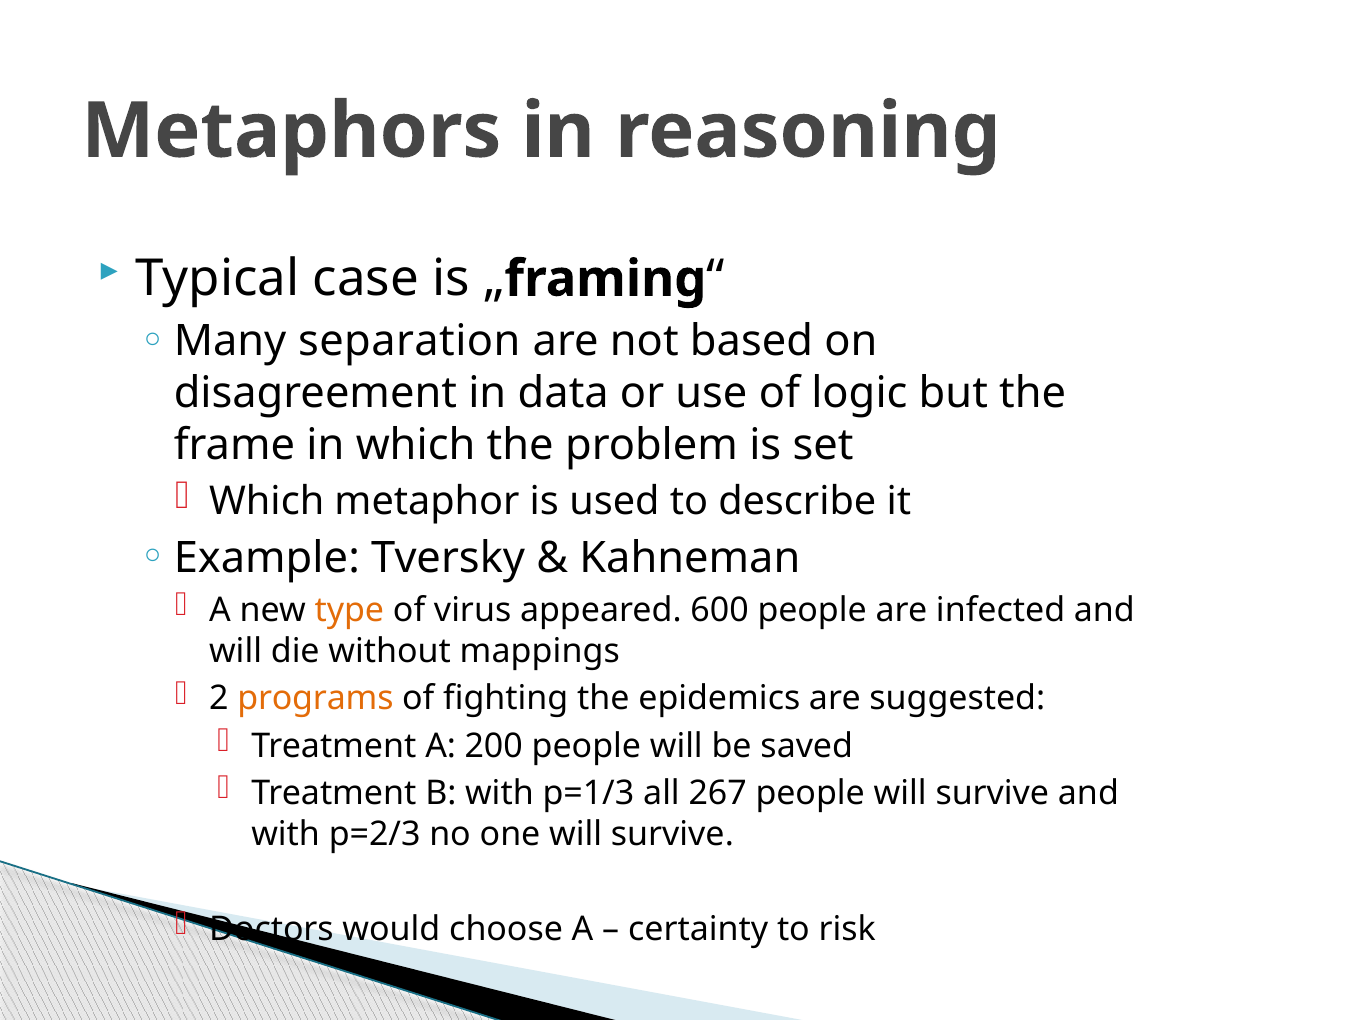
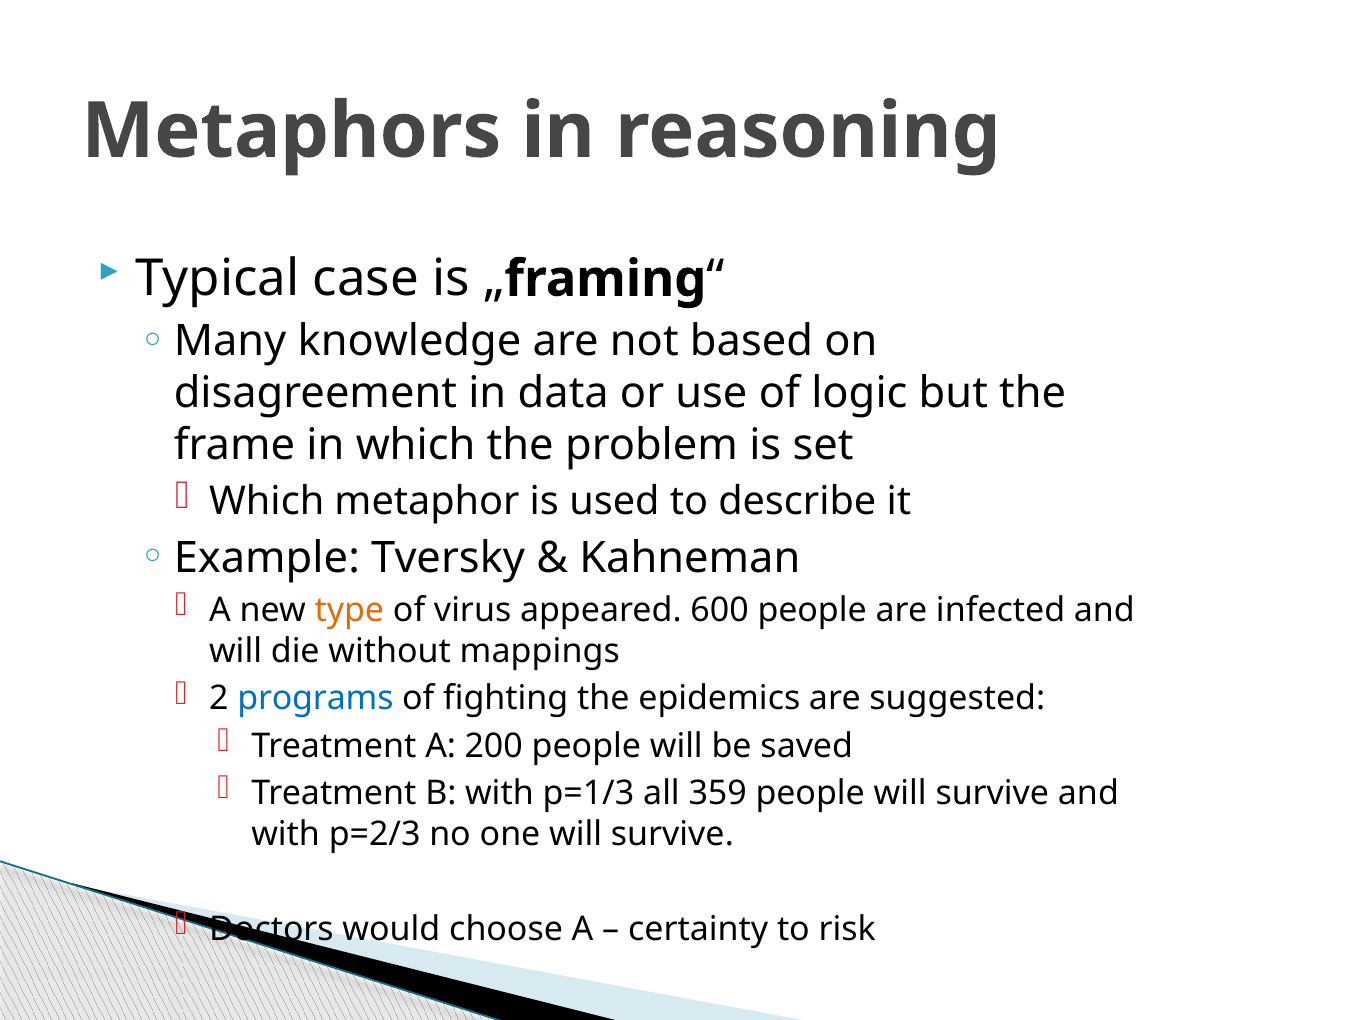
separation: separation -> knowledge
programs colour: orange -> blue
267: 267 -> 359
